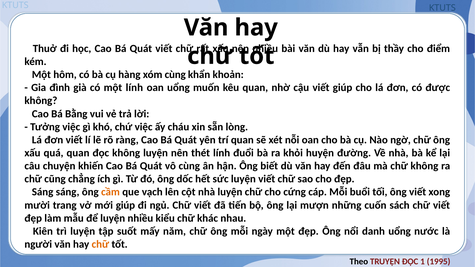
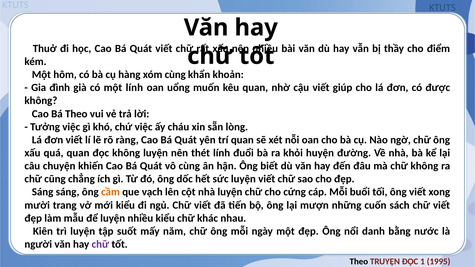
Bá Bằng: Bằng -> Theo
mới giúp: giúp -> kiểu
danh uổng: uổng -> bằng
chữ at (100, 244) colour: orange -> purple
